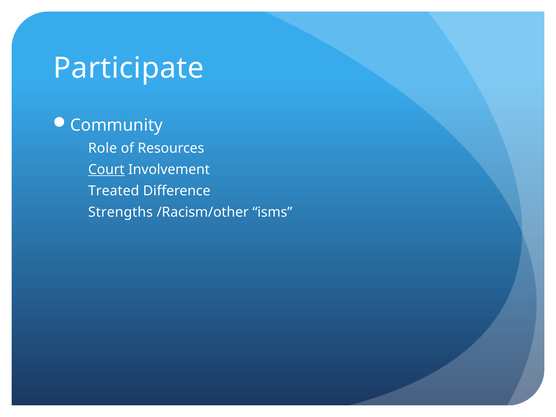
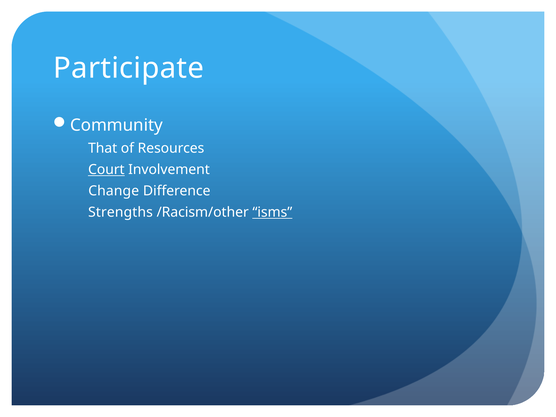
Role: Role -> That
Treated: Treated -> Change
isms underline: none -> present
